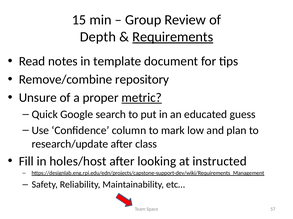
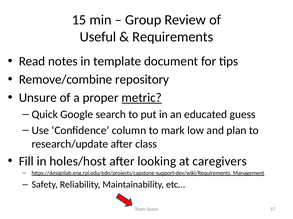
Depth: Depth -> Useful
Requirements underline: present -> none
instructed: instructed -> caregivers
